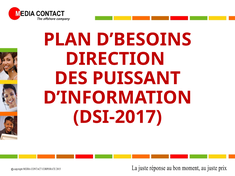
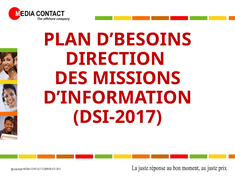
PUISSANT: PUISSANT -> MISSIONS
